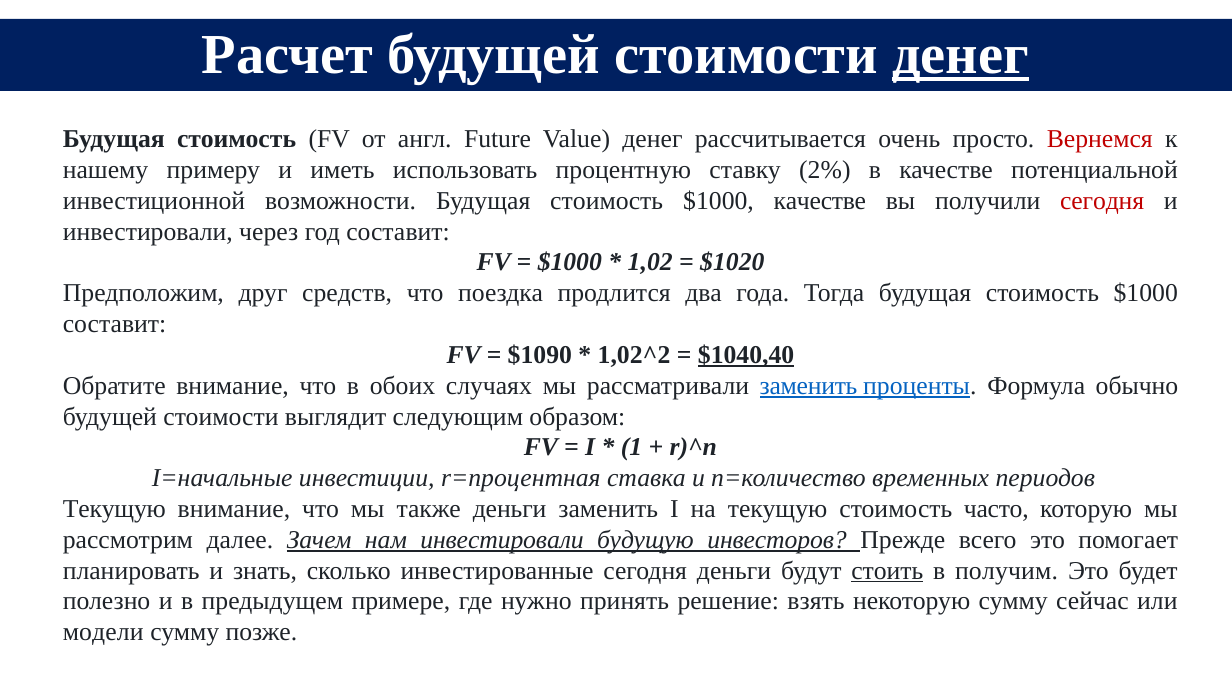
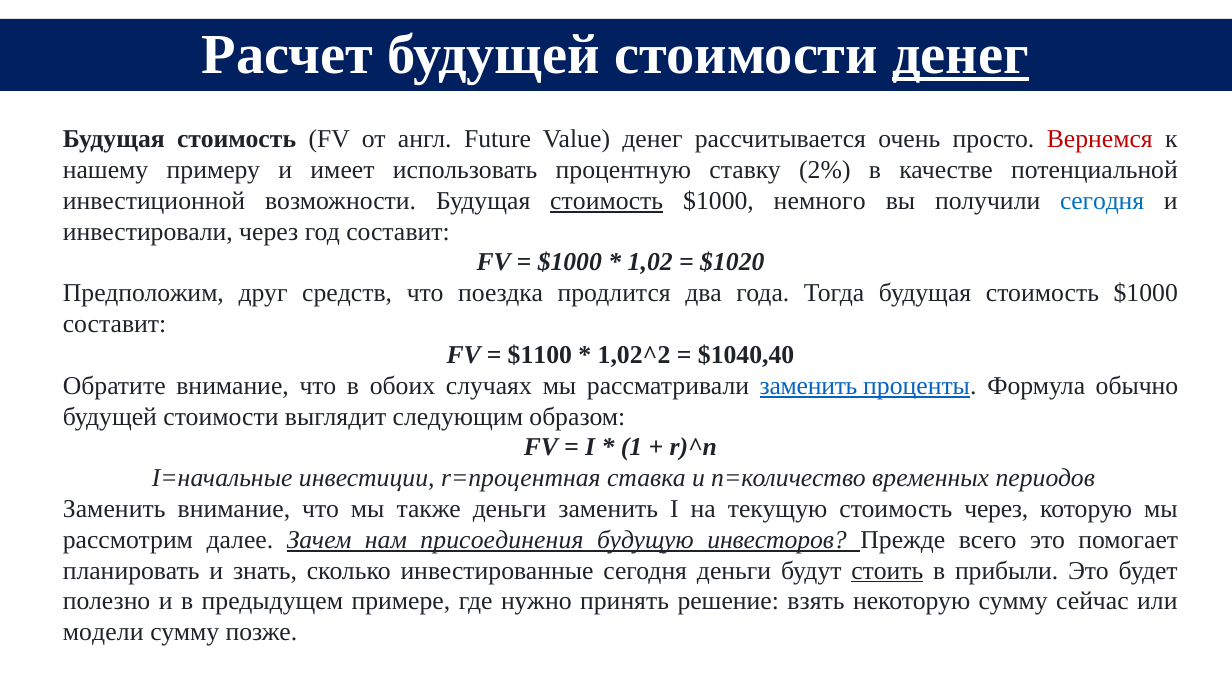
иметь: иметь -> имеет
стоимость at (607, 201) underline: none -> present
$1000 качестве: качестве -> немного
сегодня at (1102, 201) colour: red -> blue
$1090: $1090 -> $1100
$1040,40 underline: present -> none
Текущую at (114, 509): Текущую -> Заменить
стоимость часто: часто -> через
нам инвестировали: инвестировали -> присоединения
получим: получим -> прибыли
